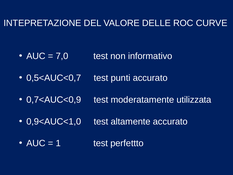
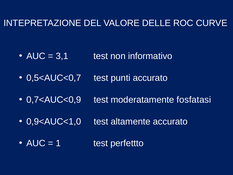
7,0: 7,0 -> 3,1
utilizzata: utilizzata -> fosfatasi
